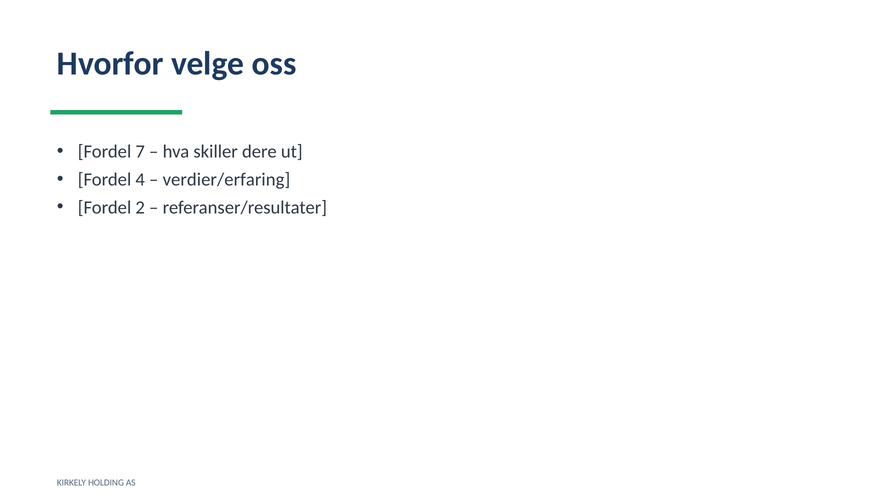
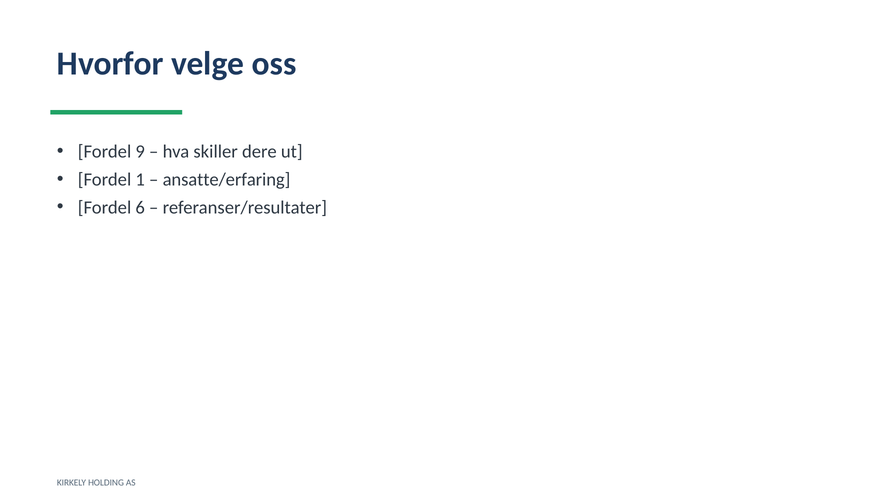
7: 7 -> 9
4: 4 -> 1
verdier/erfaring: verdier/erfaring -> ansatte/erfaring
2: 2 -> 6
